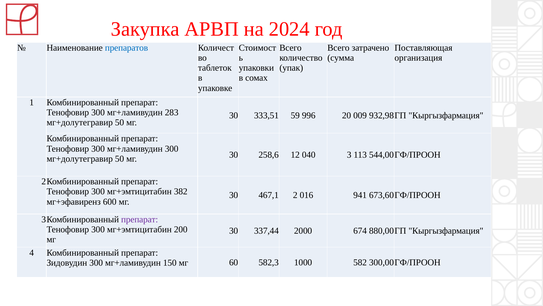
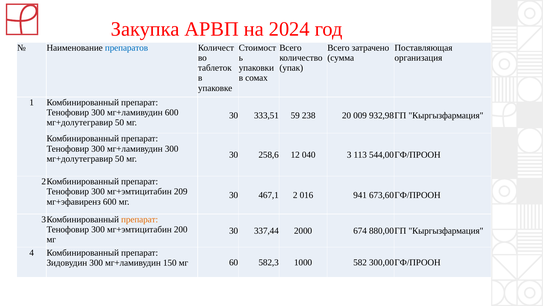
мг+ламивудин 283: 283 -> 600
996: 996 -> 238
382: 382 -> 209
препарат at (140, 219) colour: purple -> orange
